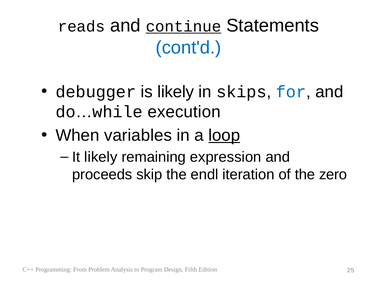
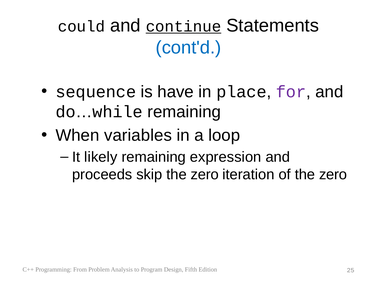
reads: reads -> could
debugger: debugger -> sequence
is likely: likely -> have
skips: skips -> place
for colour: blue -> purple
while execution: execution -> remaining
loop underline: present -> none
endl at (205, 174): endl -> zero
